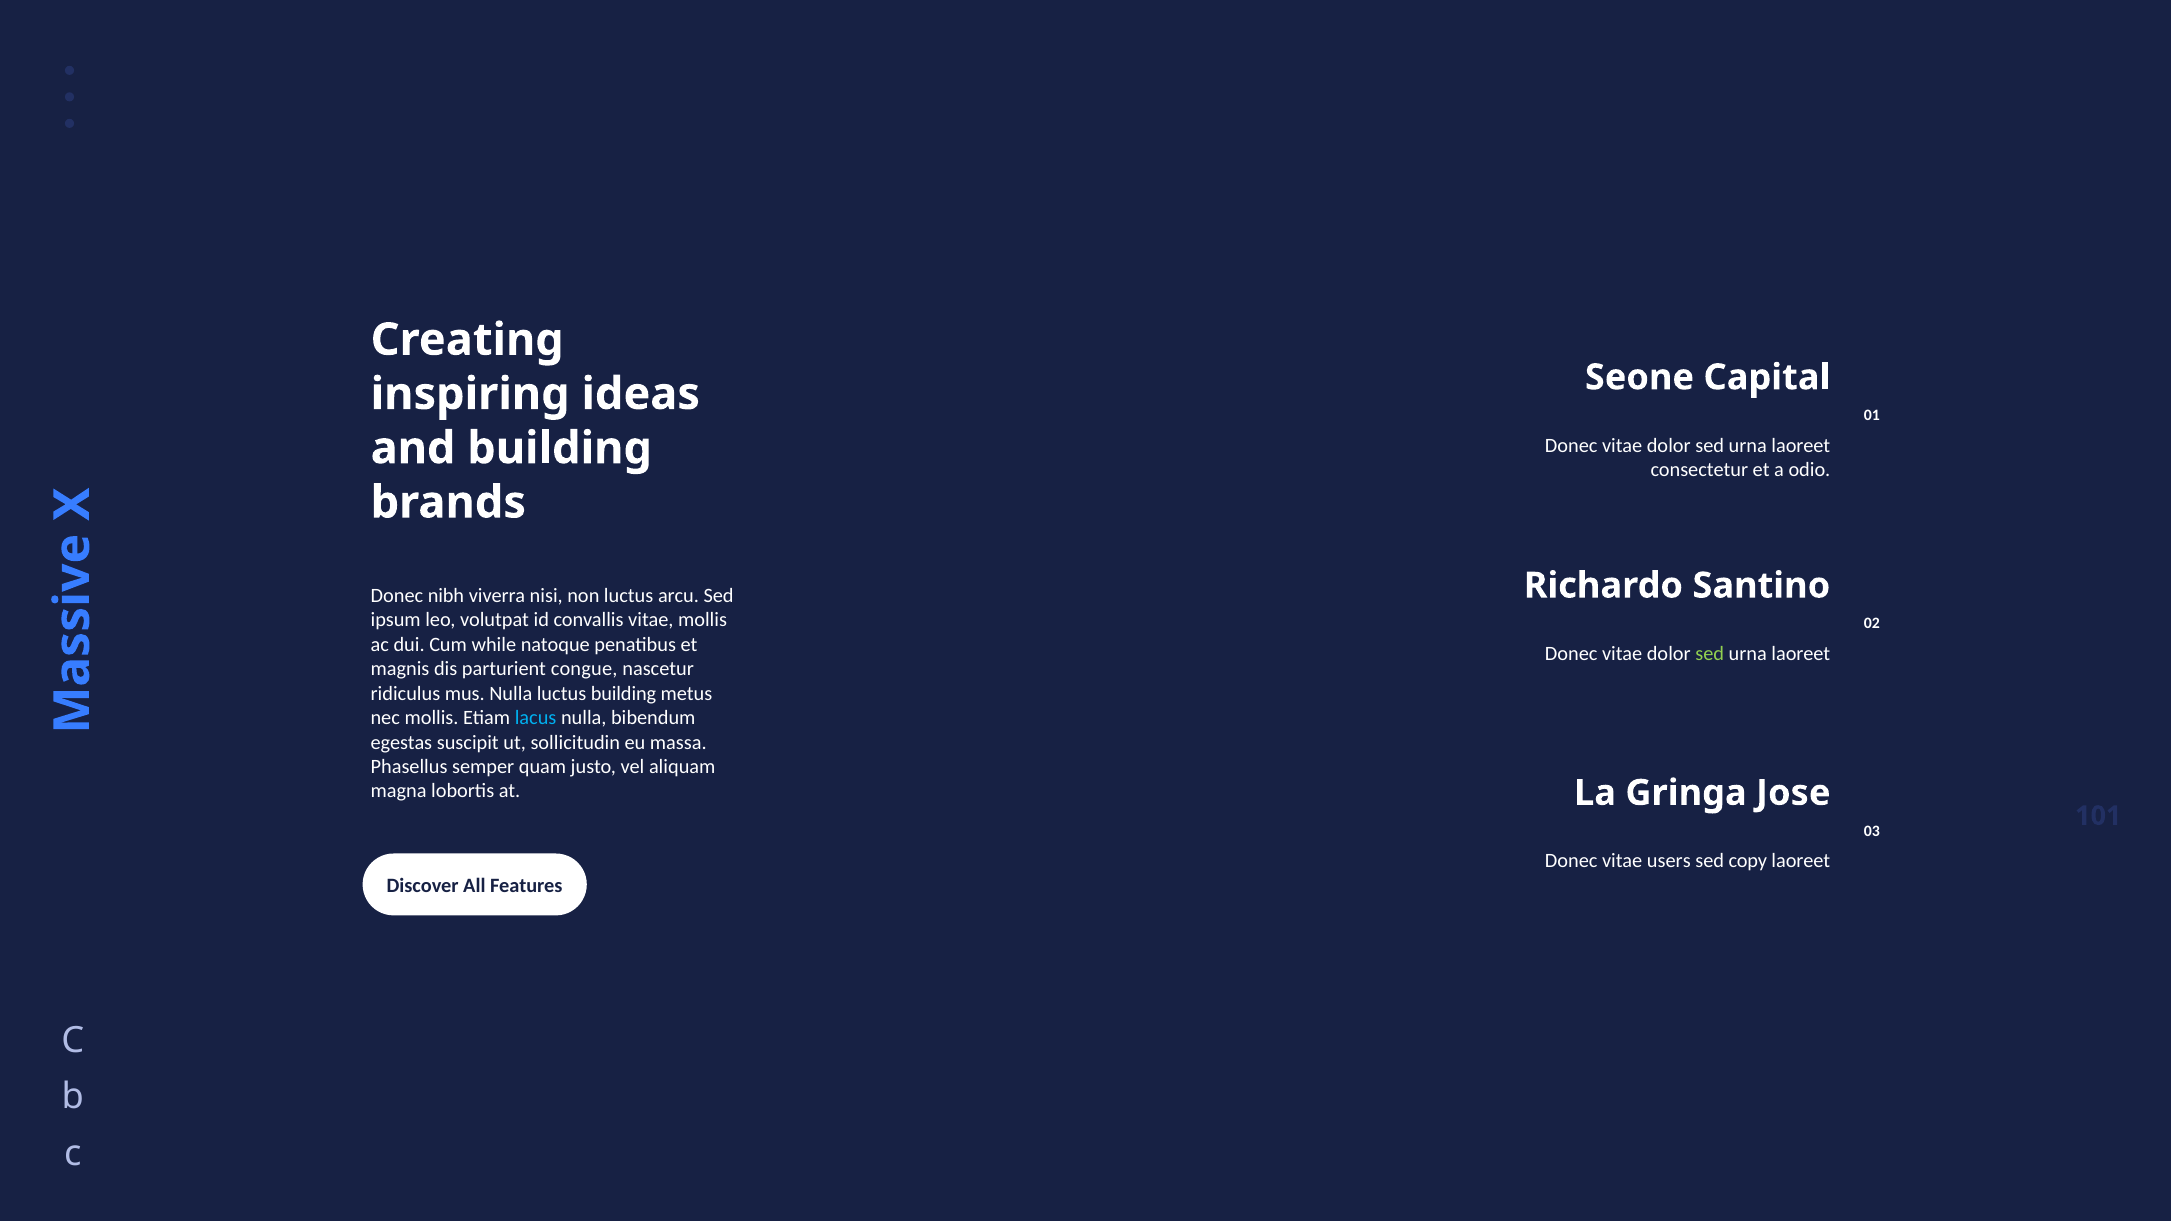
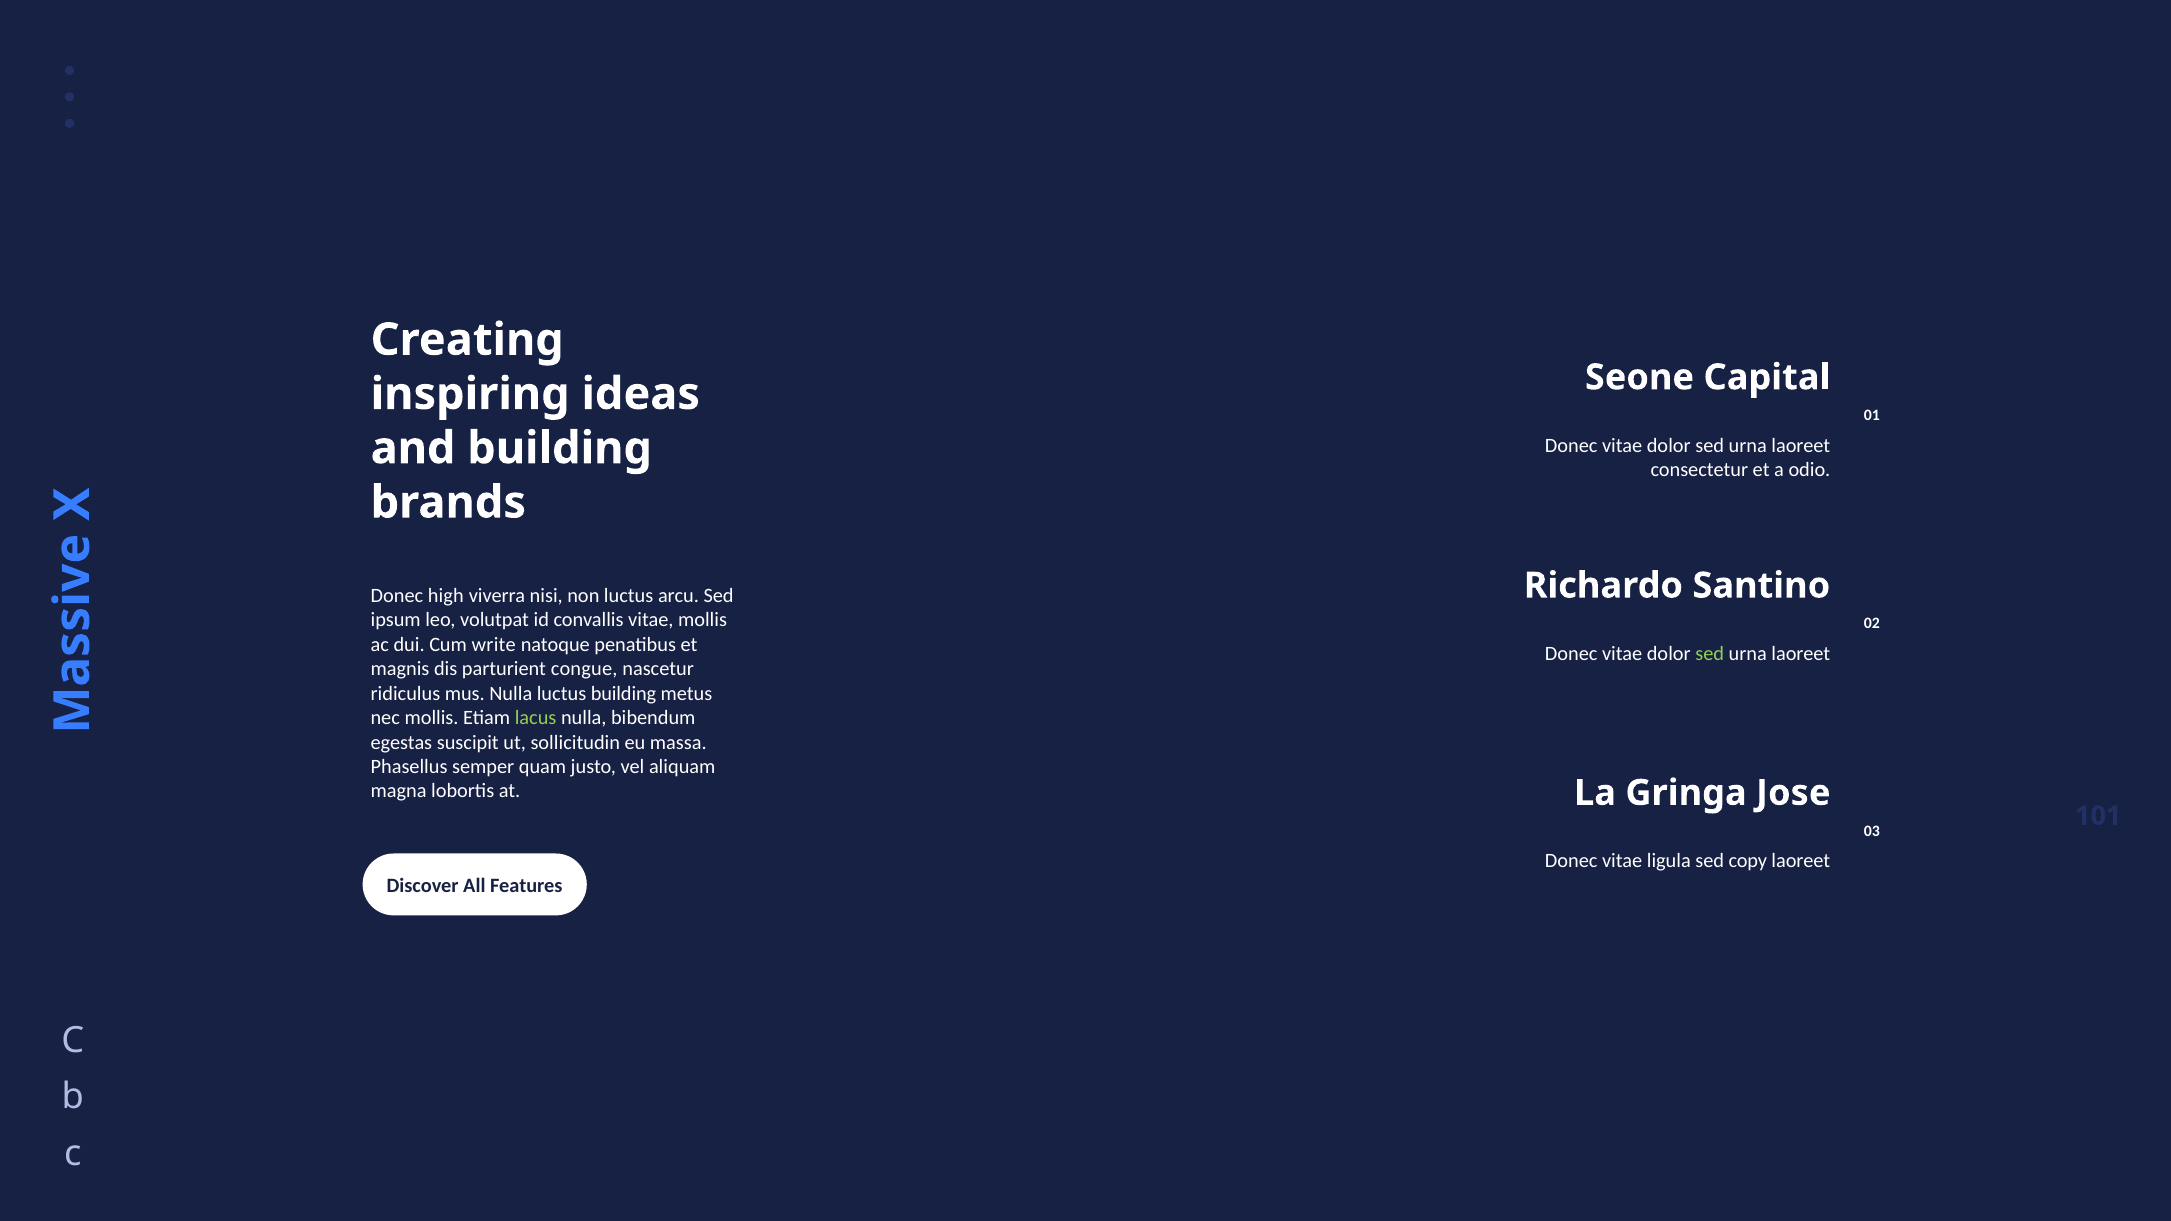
nibh: nibh -> high
while: while -> write
lacus colour: light blue -> light green
users: users -> ligula
